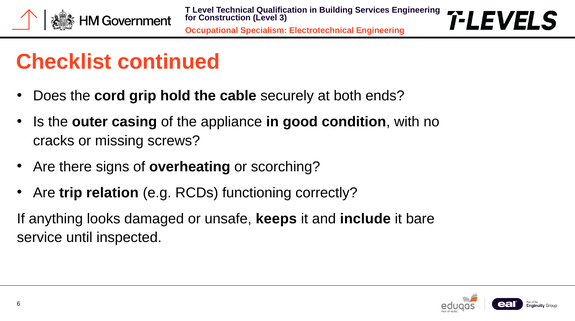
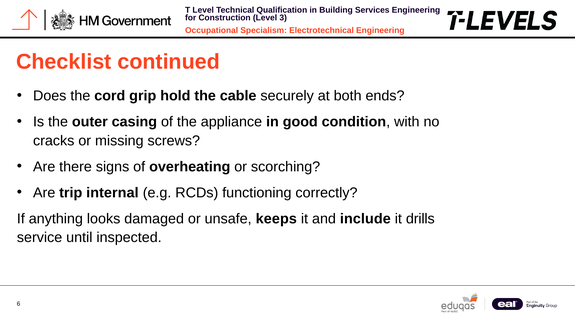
relation: relation -> internal
bare: bare -> drills
